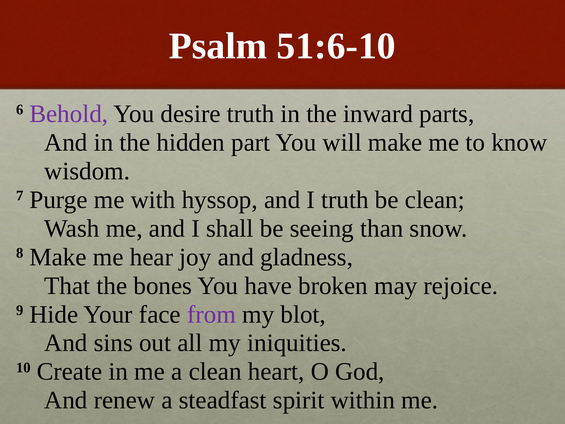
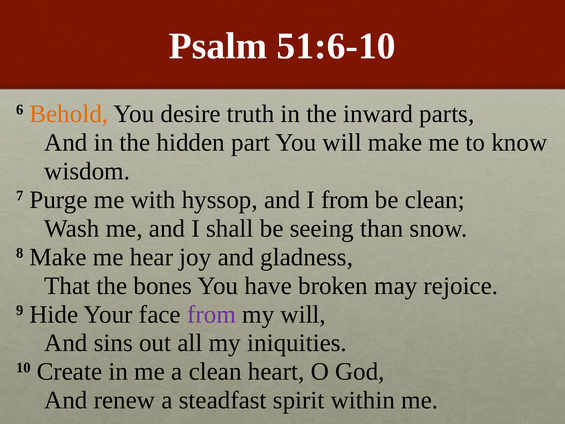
Behold colour: purple -> orange
I truth: truth -> from
my blot: blot -> will
